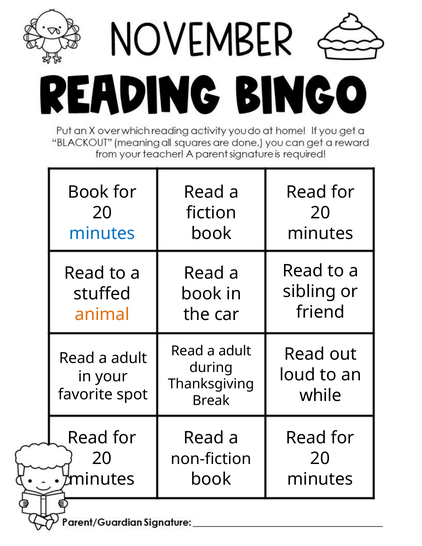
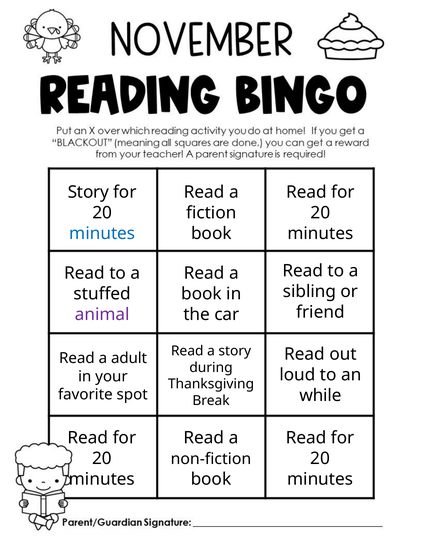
Book at (88, 192): Book -> Story
animal colour: orange -> purple
adult at (235, 351): adult -> story
